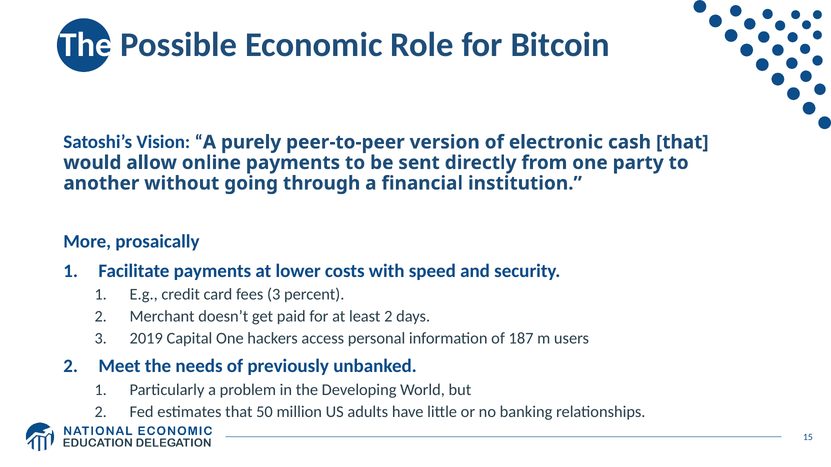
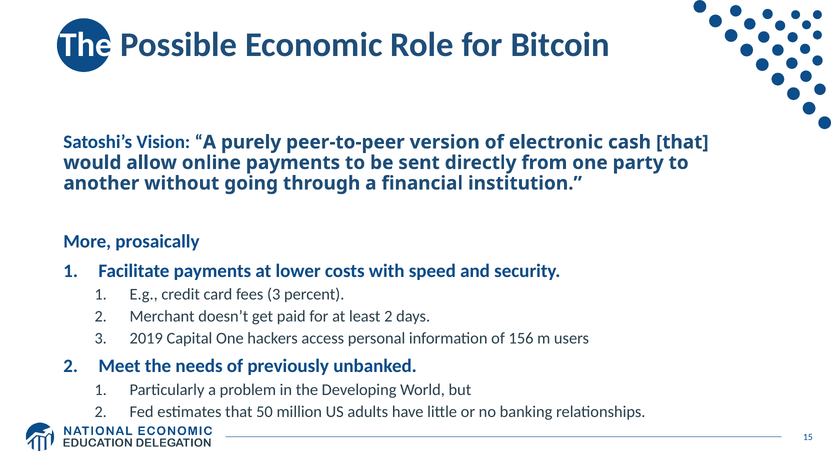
187: 187 -> 156
